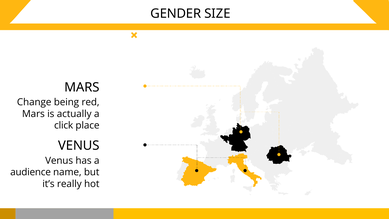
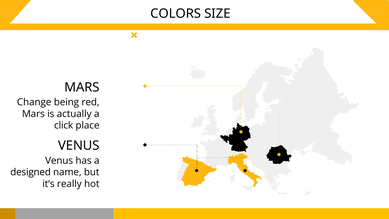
GENDER: GENDER -> COLORS
audience: audience -> designed
